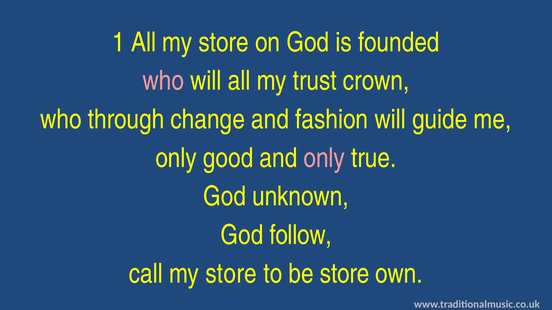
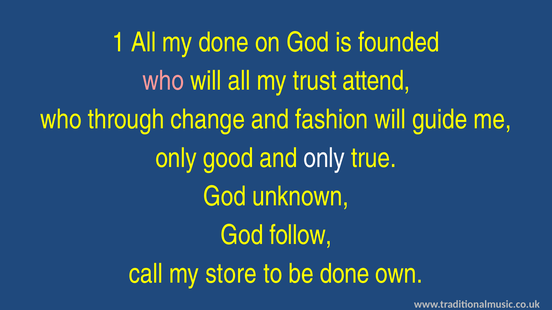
All my store: store -> done
crown: crown -> attend
only at (324, 158) colour: pink -> white
be store: store -> done
